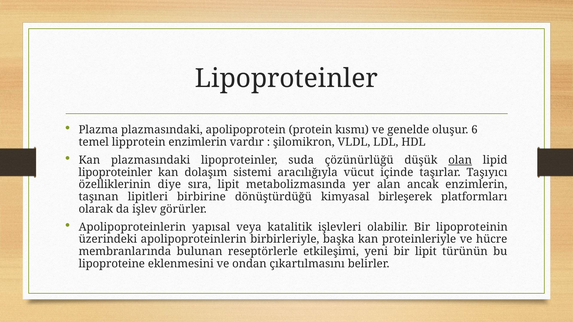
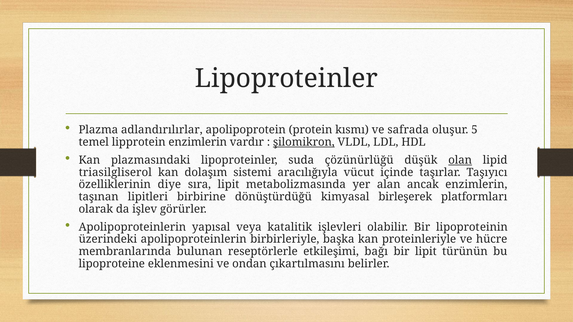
Plazma plazmasındaki: plazmasındaki -> adlandırılırlar
genelde: genelde -> safrada
6: 6 -> 5
şilomikron underline: none -> present
lipoproteinler at (115, 172): lipoproteinler -> triasilgliserol
yeni: yeni -> bağı
